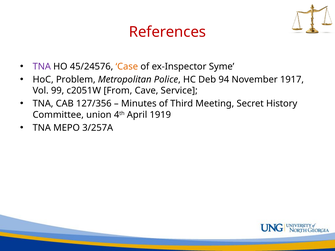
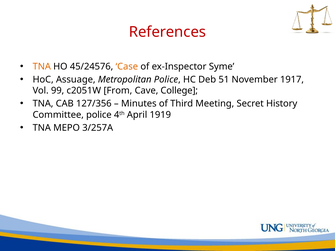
TNA at (42, 67) colour: purple -> orange
Problem: Problem -> Assuage
94: 94 -> 51
Service: Service -> College
Committee union: union -> police
